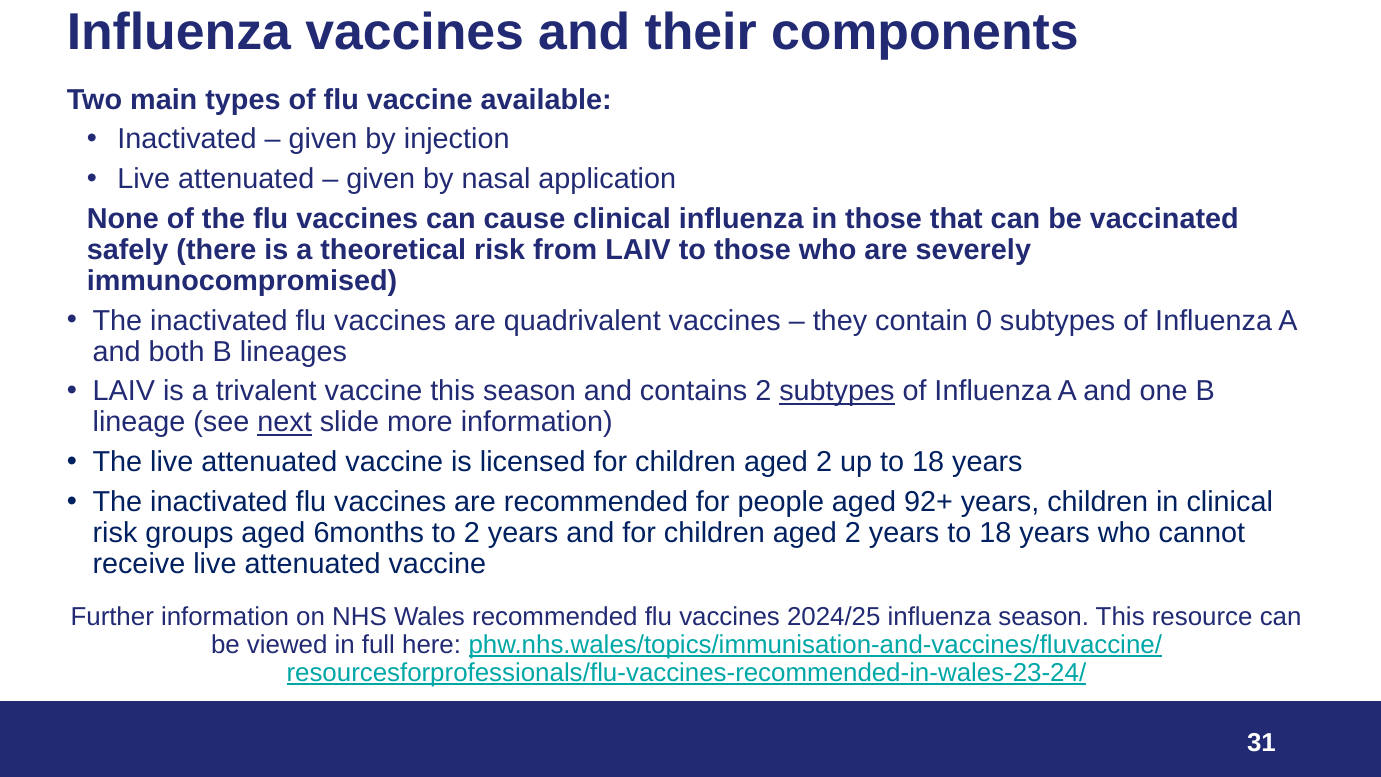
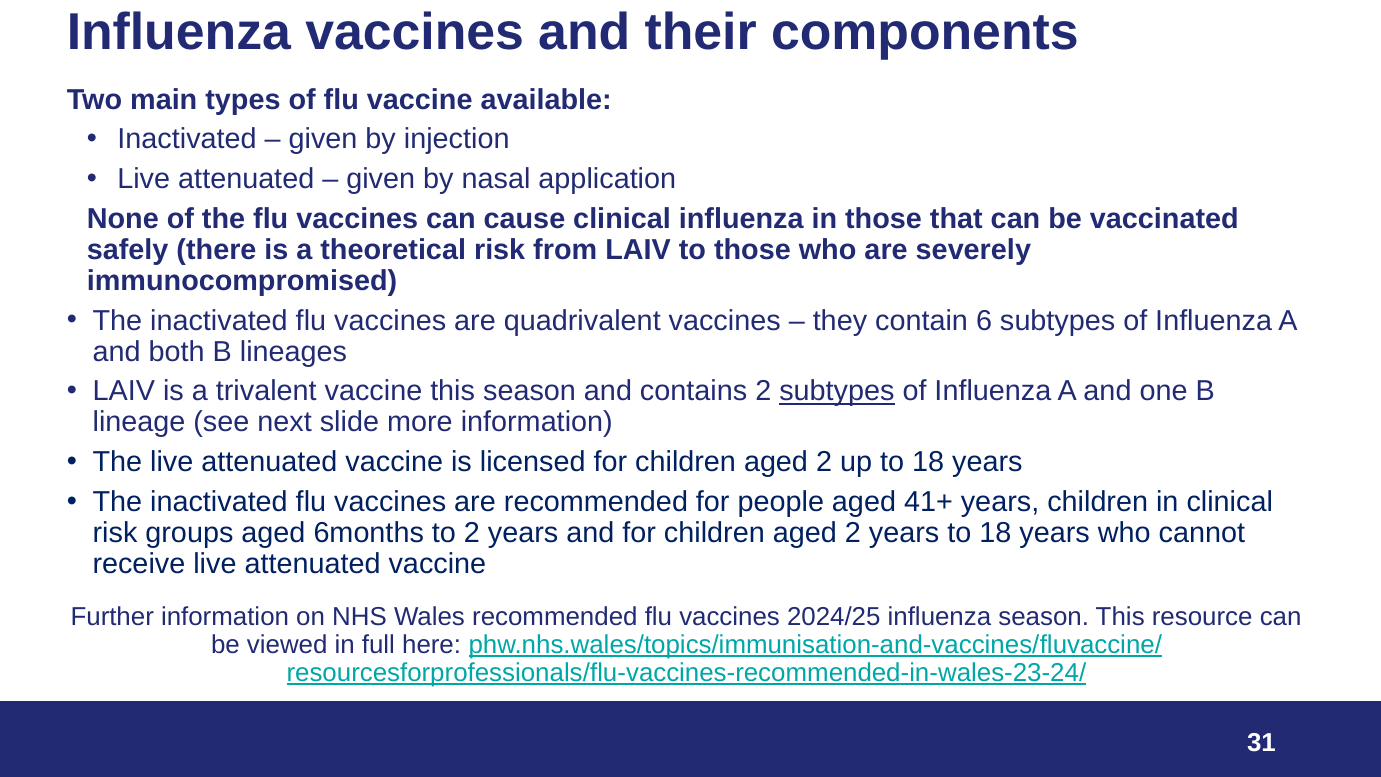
0: 0 -> 6
next underline: present -> none
92+: 92+ -> 41+
